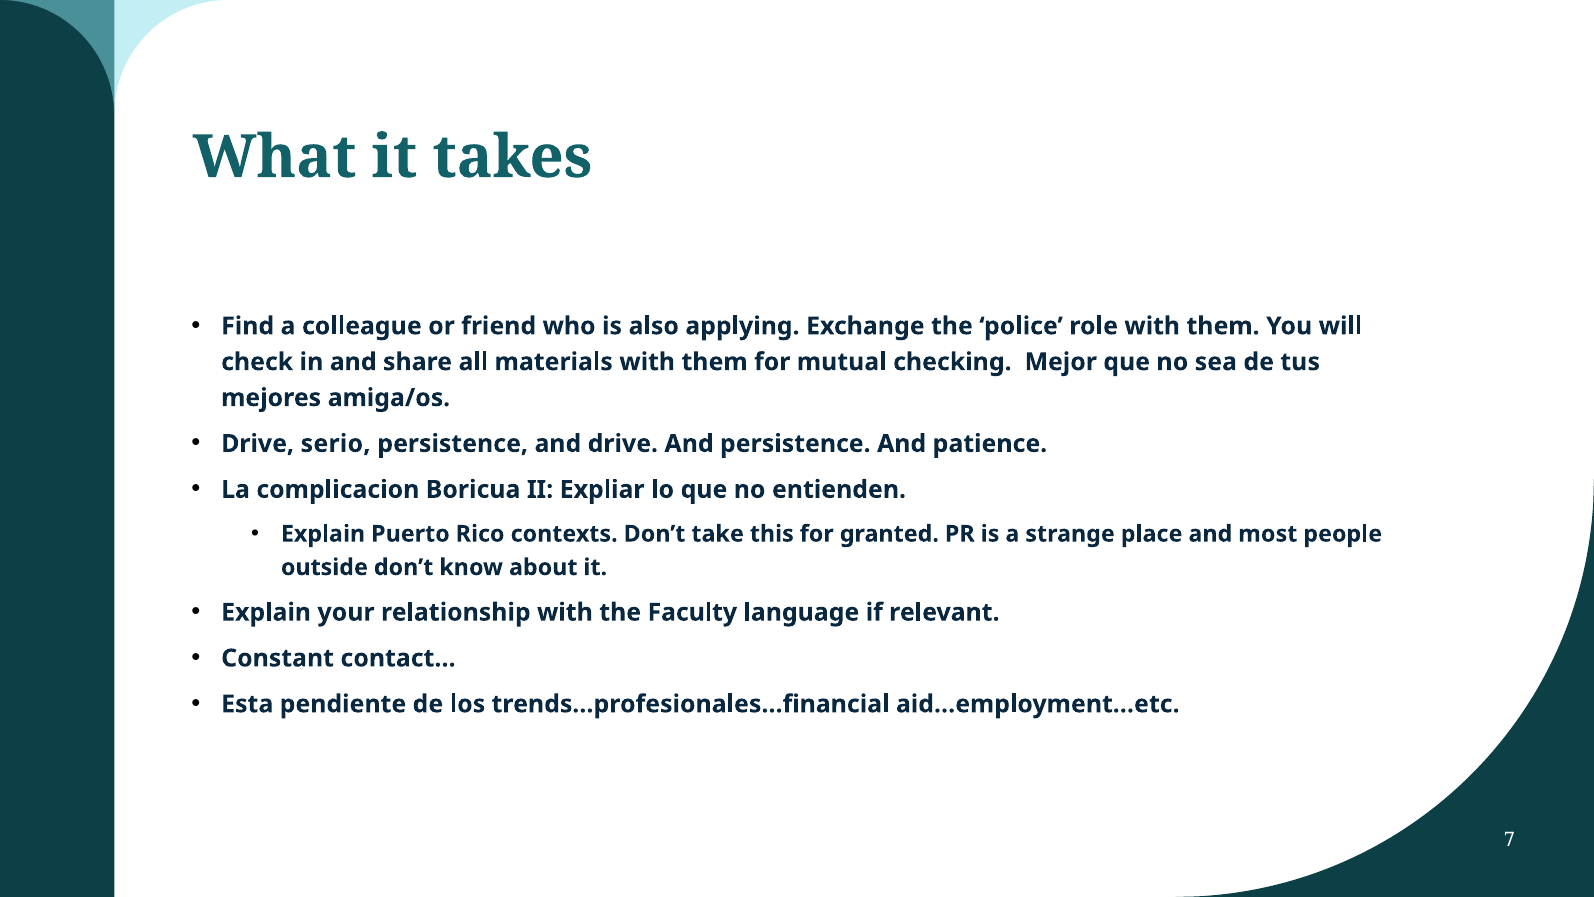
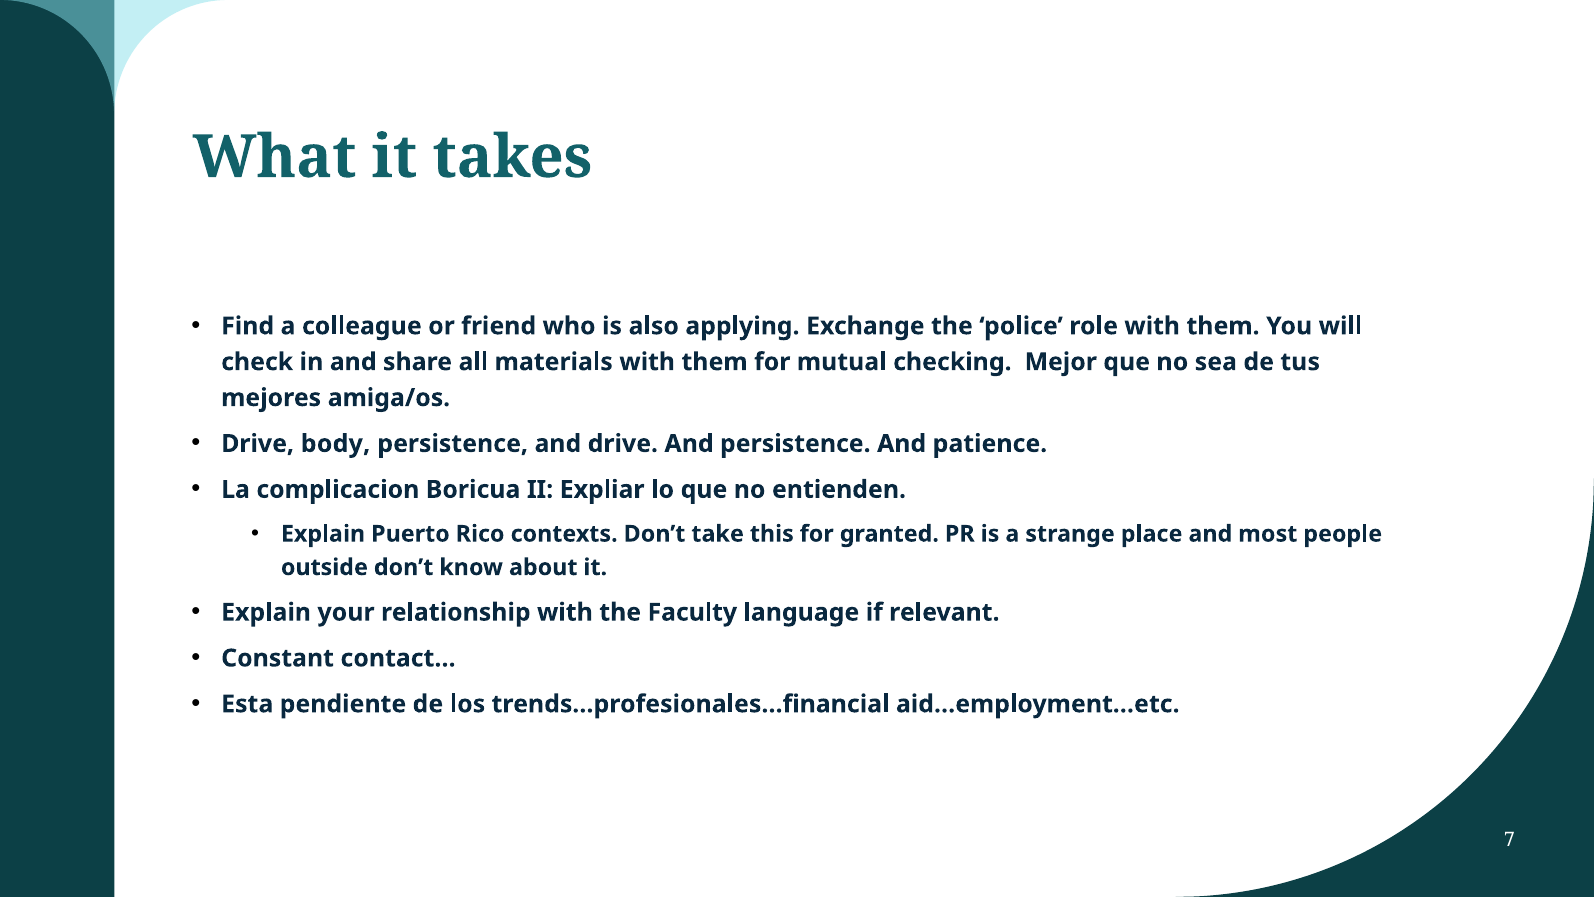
serio: serio -> body
